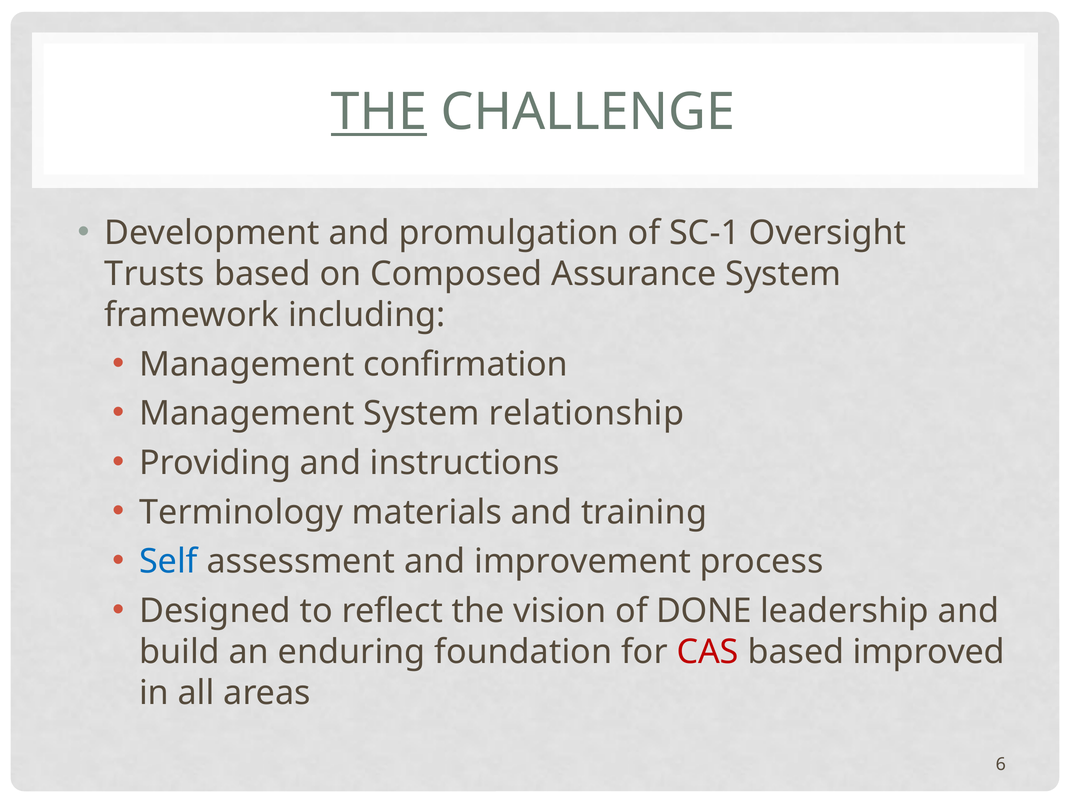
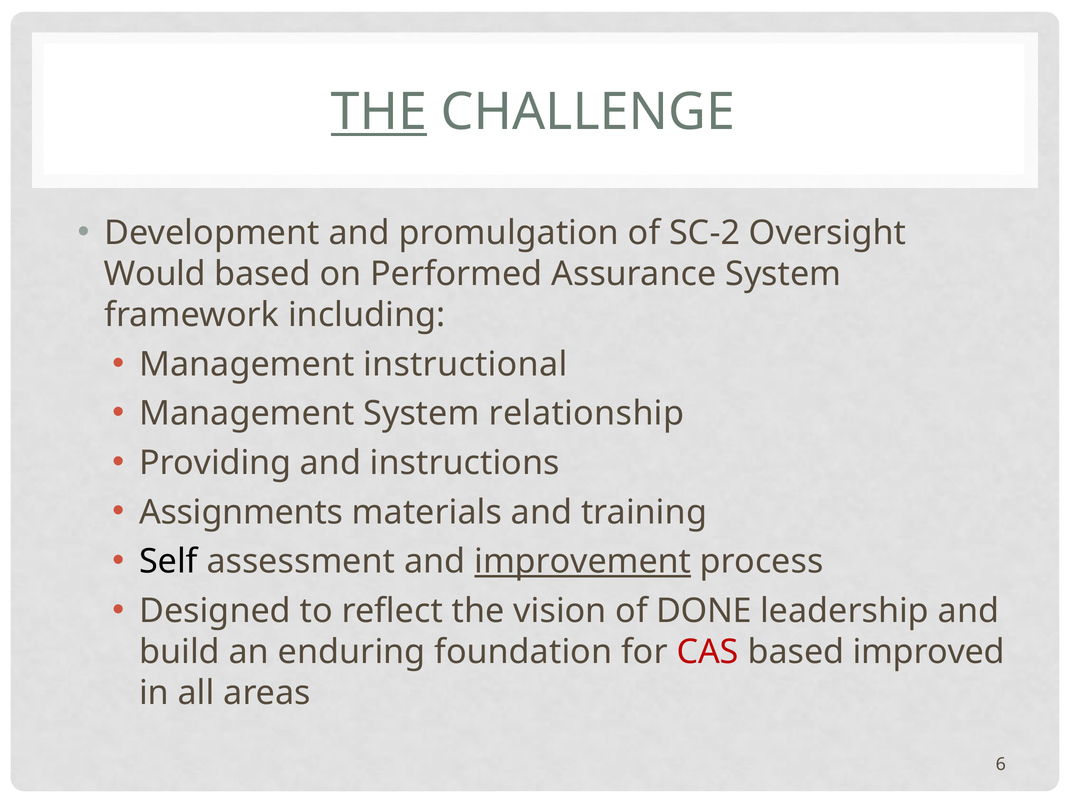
SC-1: SC-1 -> SC-2
Trusts: Trusts -> Would
Composed: Composed -> Performed
confirmation: confirmation -> instructional
Terminology: Terminology -> Assignments
Self colour: blue -> black
improvement underline: none -> present
